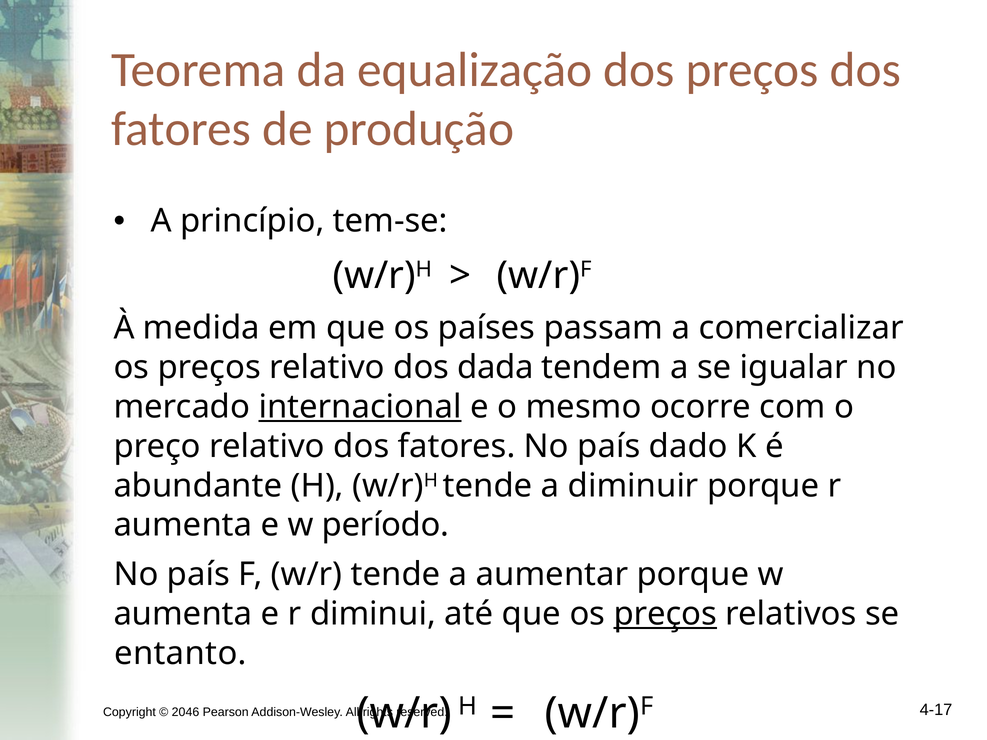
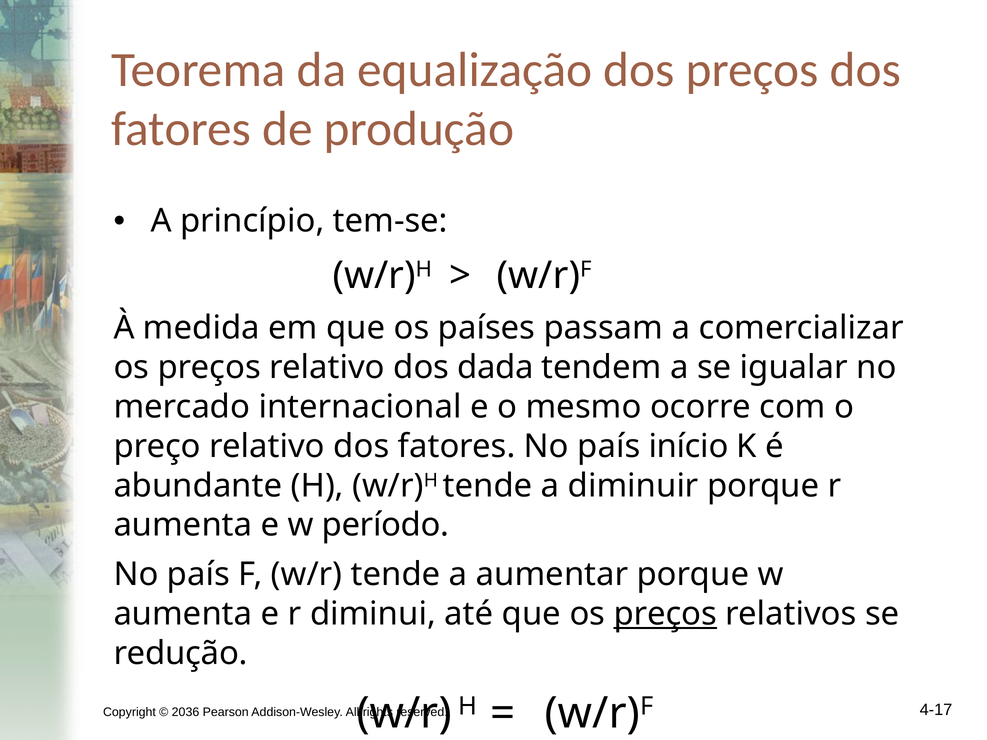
internacional underline: present -> none
dado: dado -> início
entanto: entanto -> redução
2046: 2046 -> 2036
